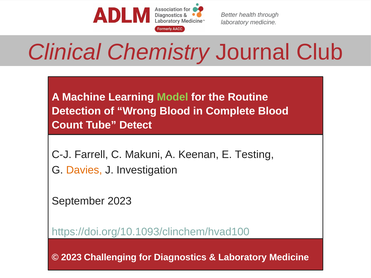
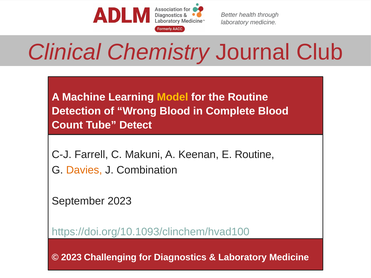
Model colour: light green -> yellow
E Testing: Testing -> Routine
Investigation: Investigation -> Combination
